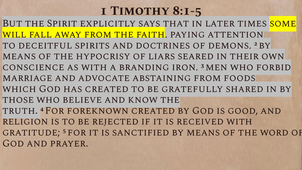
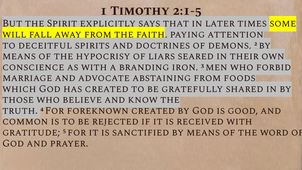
8:1-5: 8:1-5 -> 2:1-5
religion: religion -> common
